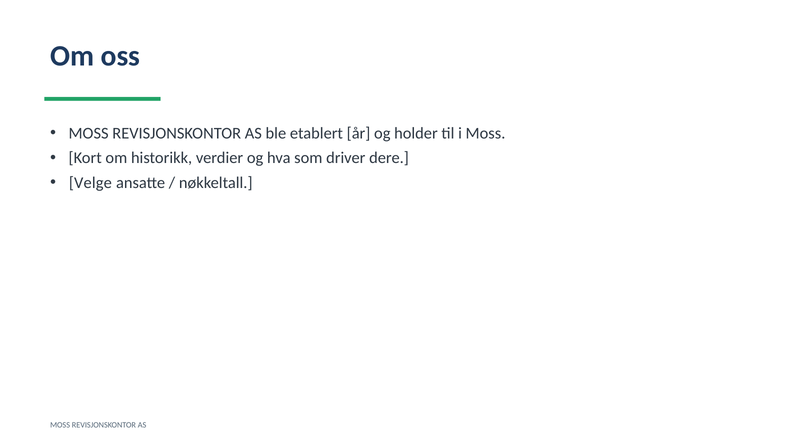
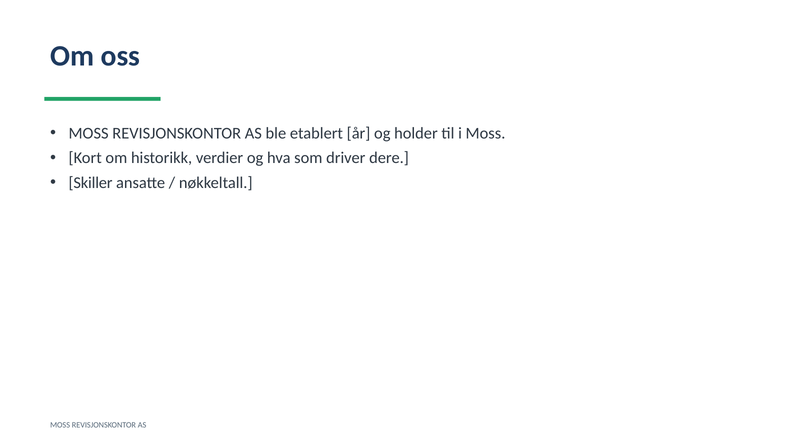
Velge: Velge -> Skiller
